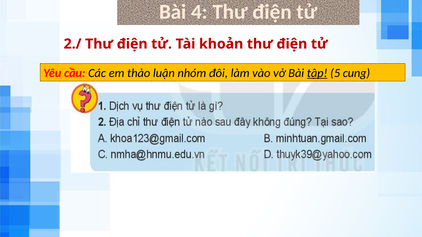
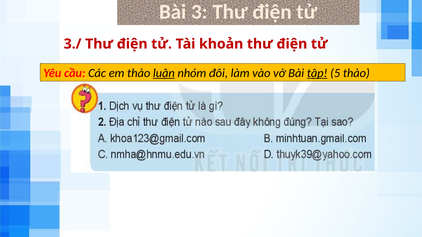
4: 4 -> 3
2./: 2./ -> 3./
luận underline: none -> present
5 cung: cung -> thảo
